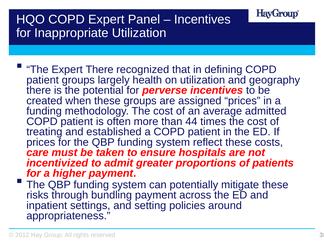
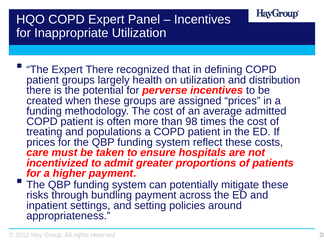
geography: geography -> distribution
44: 44 -> 98
established: established -> populations
